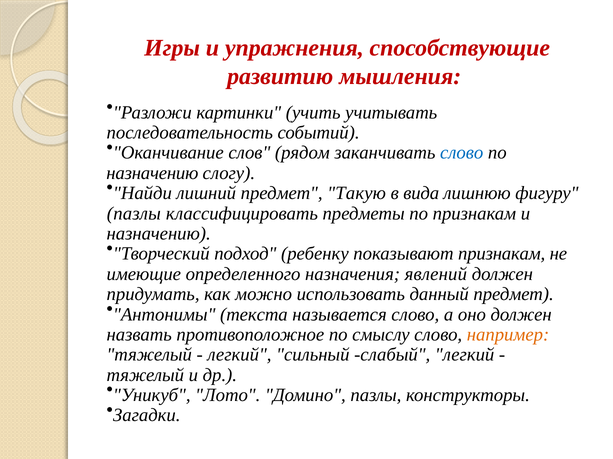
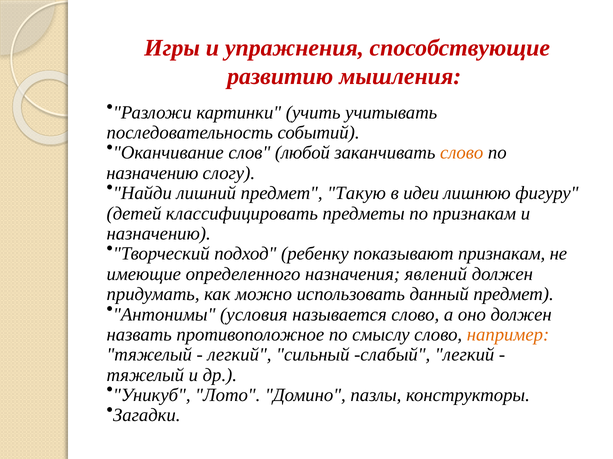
рядом: рядом -> любой
слово at (462, 153) colour: blue -> orange
вида: вида -> идеи
пазлы at (134, 214): пазлы -> детей
текста: текста -> условия
